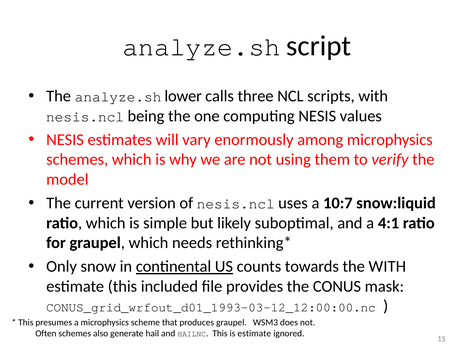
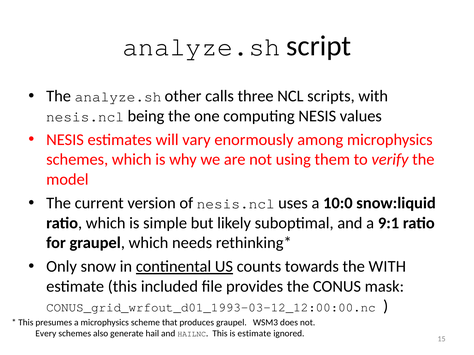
lower: lower -> other
10:7: 10:7 -> 10:0
4:1: 4:1 -> 9:1
Often: Often -> Every
